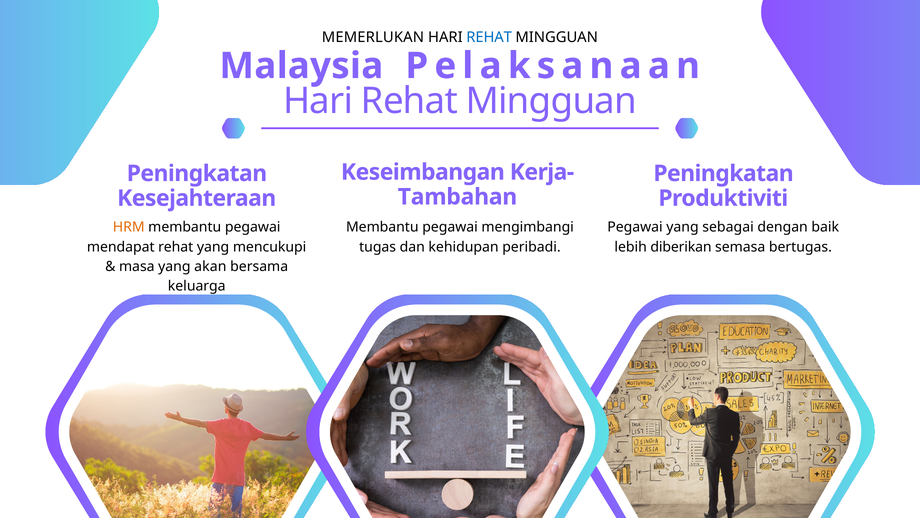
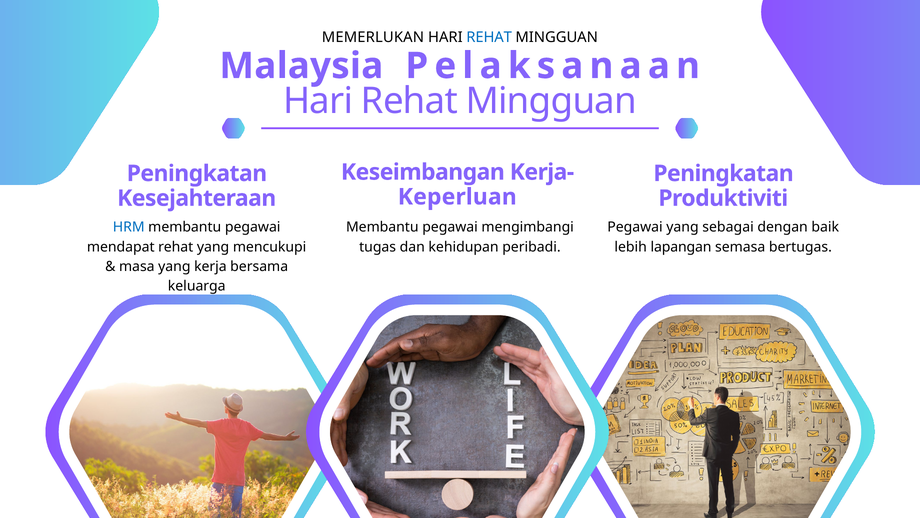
Tambahan: Tambahan -> Keperluan
HRM colour: orange -> blue
diberikan: diberikan -> lapangan
akan: akan -> kerja
